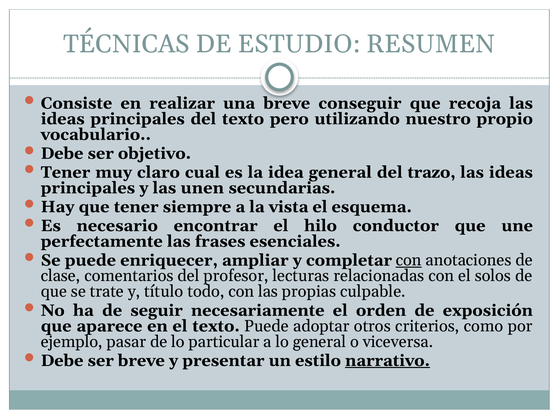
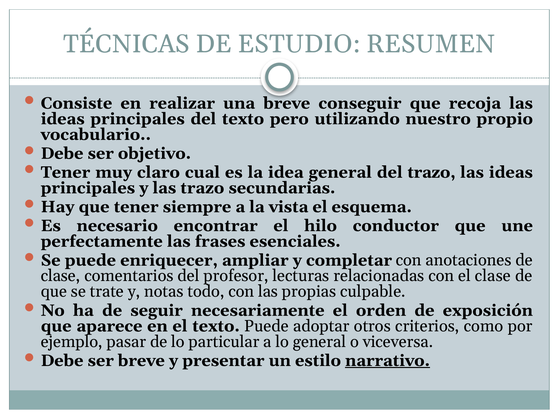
las unen: unen -> trazo
con at (409, 260) underline: present -> none
el solos: solos -> clase
título: título -> notas
